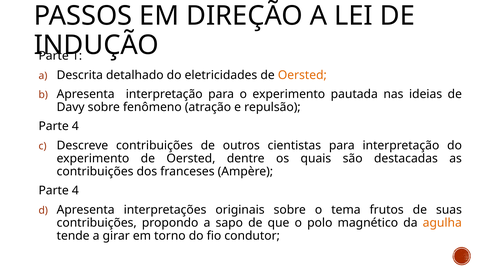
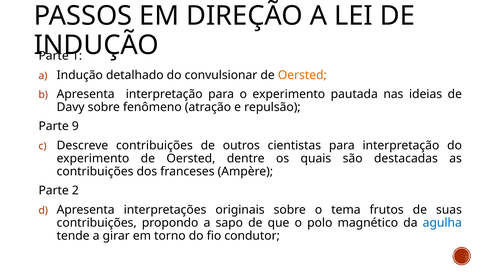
a Descrita: Descrita -> Indução
eletricidades: eletricidades -> convulsionar
4 at (75, 126): 4 -> 9
4 at (75, 191): 4 -> 2
agulha colour: orange -> blue
